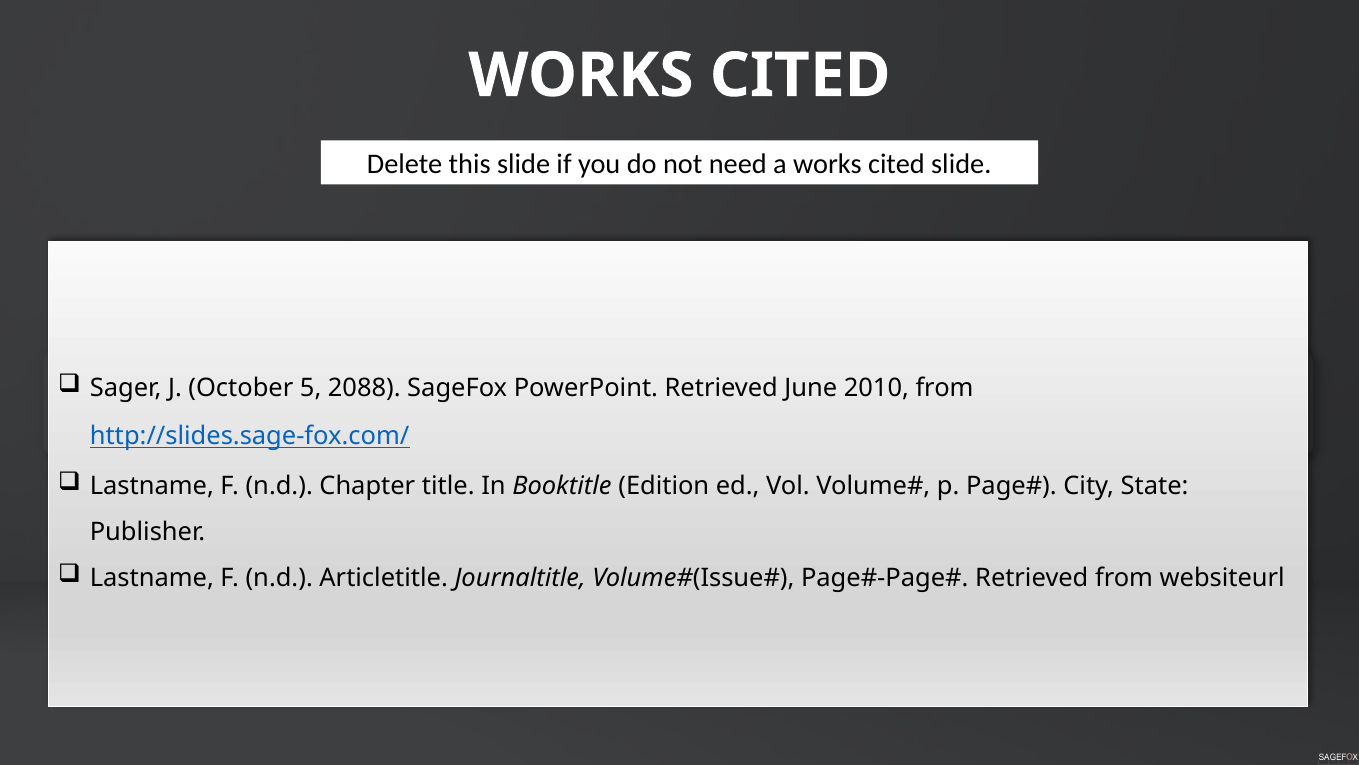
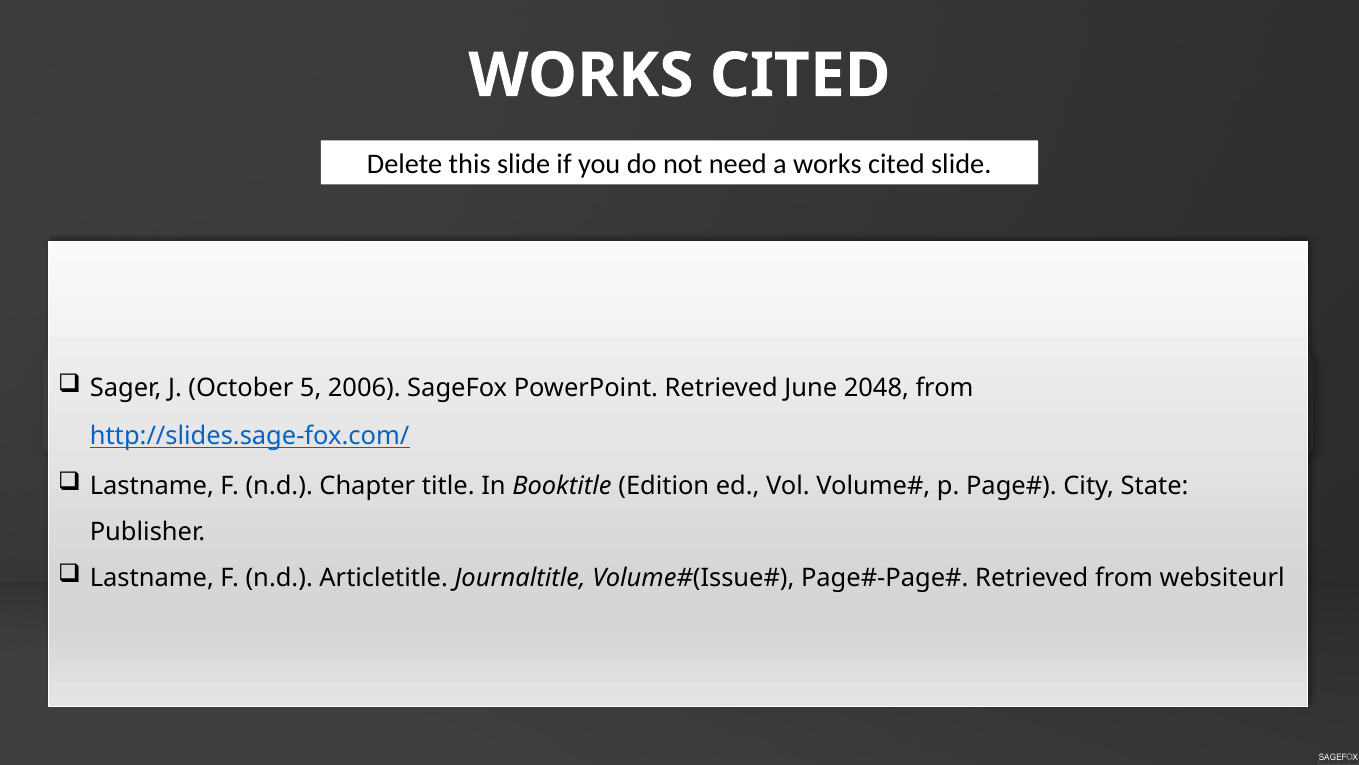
2088: 2088 -> 2006
2010: 2010 -> 2048
